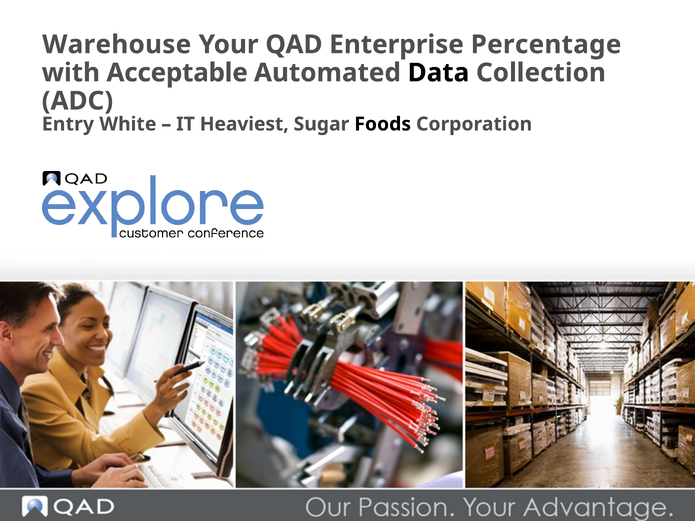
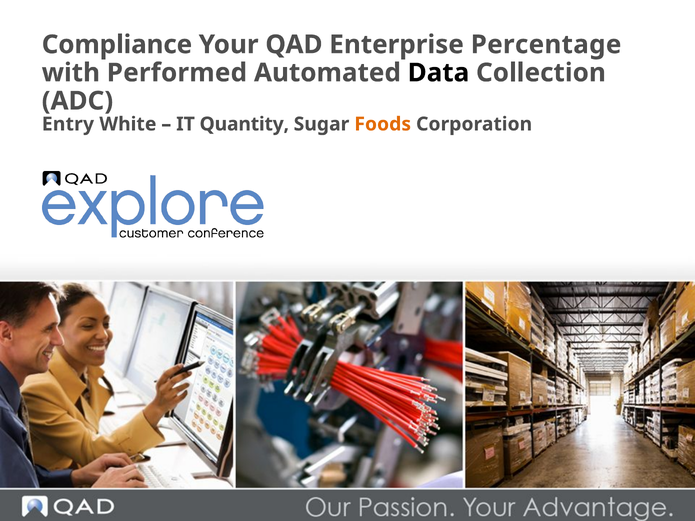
Warehouse: Warehouse -> Compliance
Acceptable: Acceptable -> Performed
Heaviest: Heaviest -> Quantity
Foods colour: black -> orange
